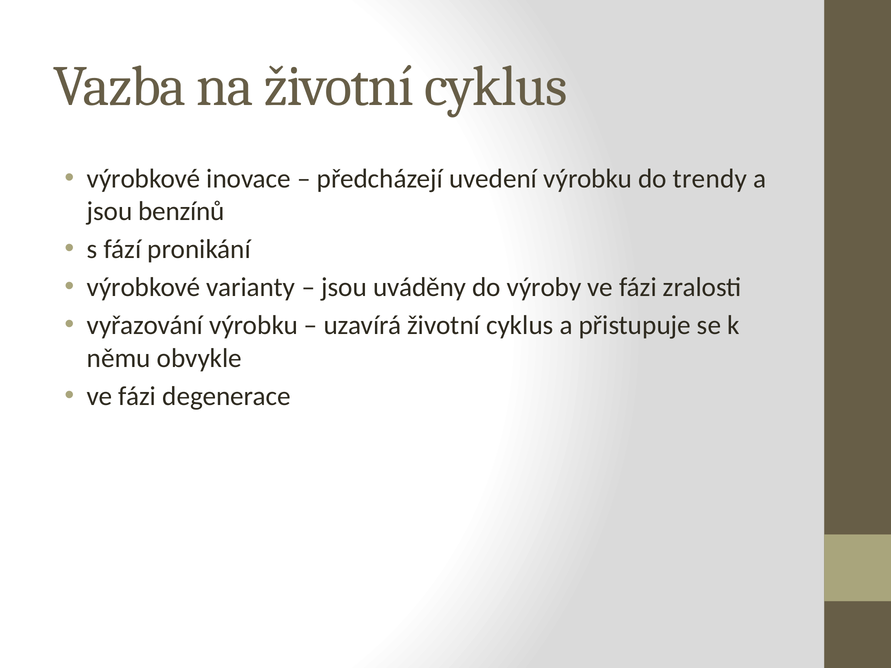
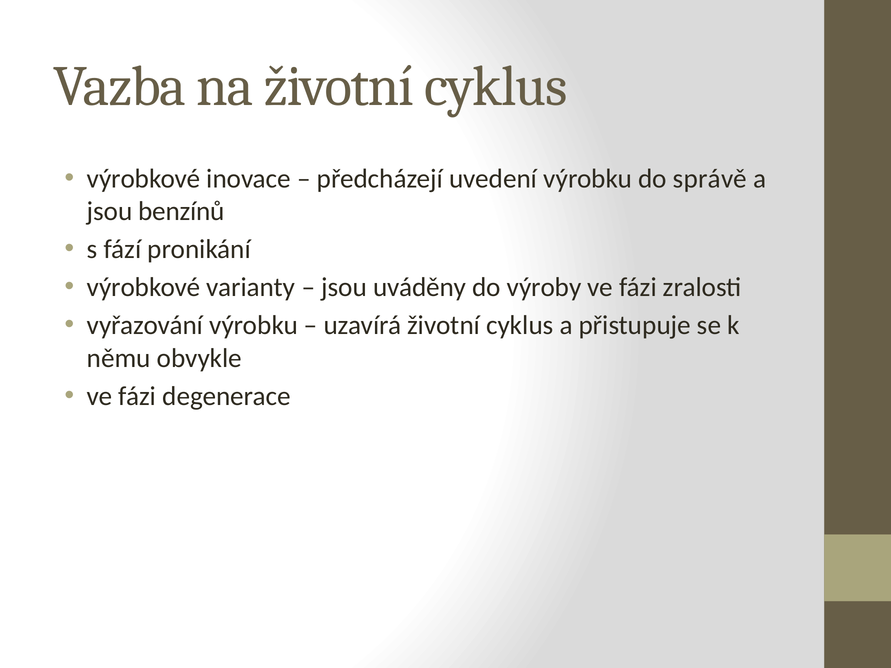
trendy: trendy -> správě
